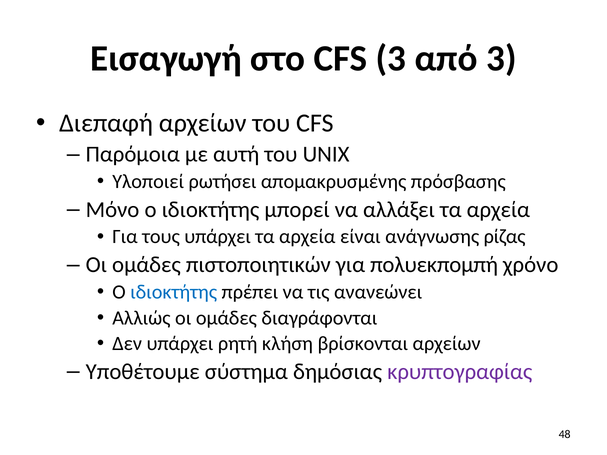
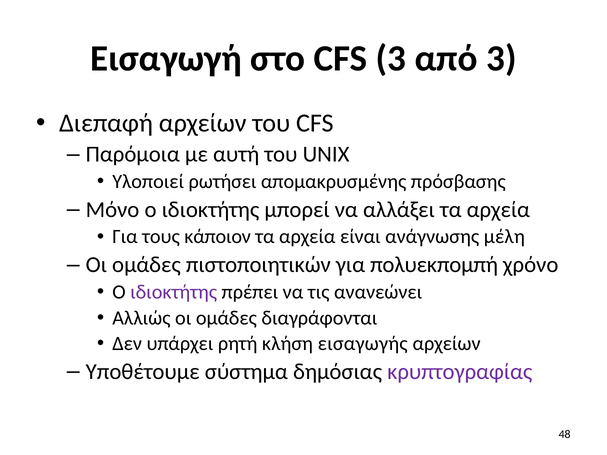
τους υπάρχει: υπάρχει -> κάποιον
ρίζας: ρίζας -> μέλη
ιδιοκτήτης at (174, 292) colour: blue -> purple
βρίσκονται: βρίσκονται -> εισαγωγής
